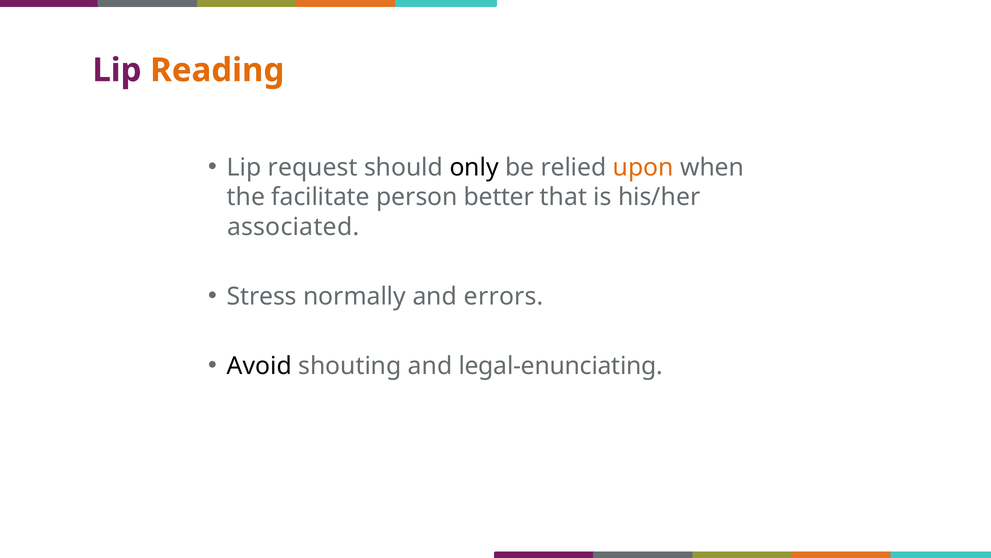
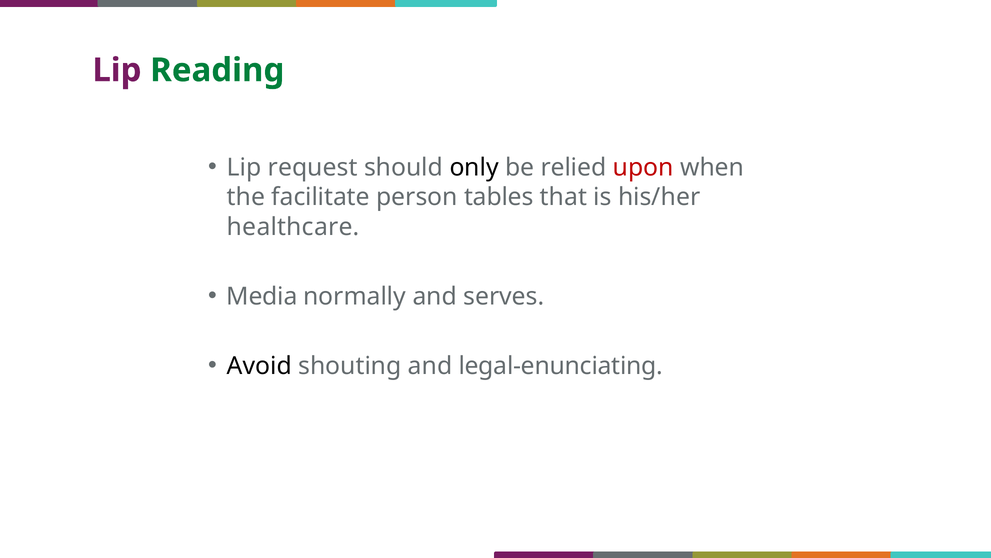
Reading colour: orange -> green
upon colour: orange -> red
better: better -> tables
associated: associated -> healthcare
Stress: Stress -> Media
errors: errors -> serves
